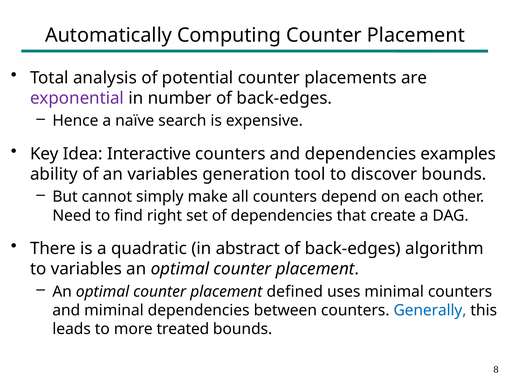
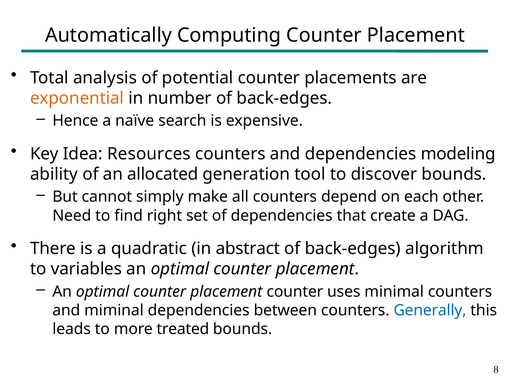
exponential colour: purple -> orange
Interactive: Interactive -> Resources
examples: examples -> modeling
an variables: variables -> allocated
placement defined: defined -> counter
